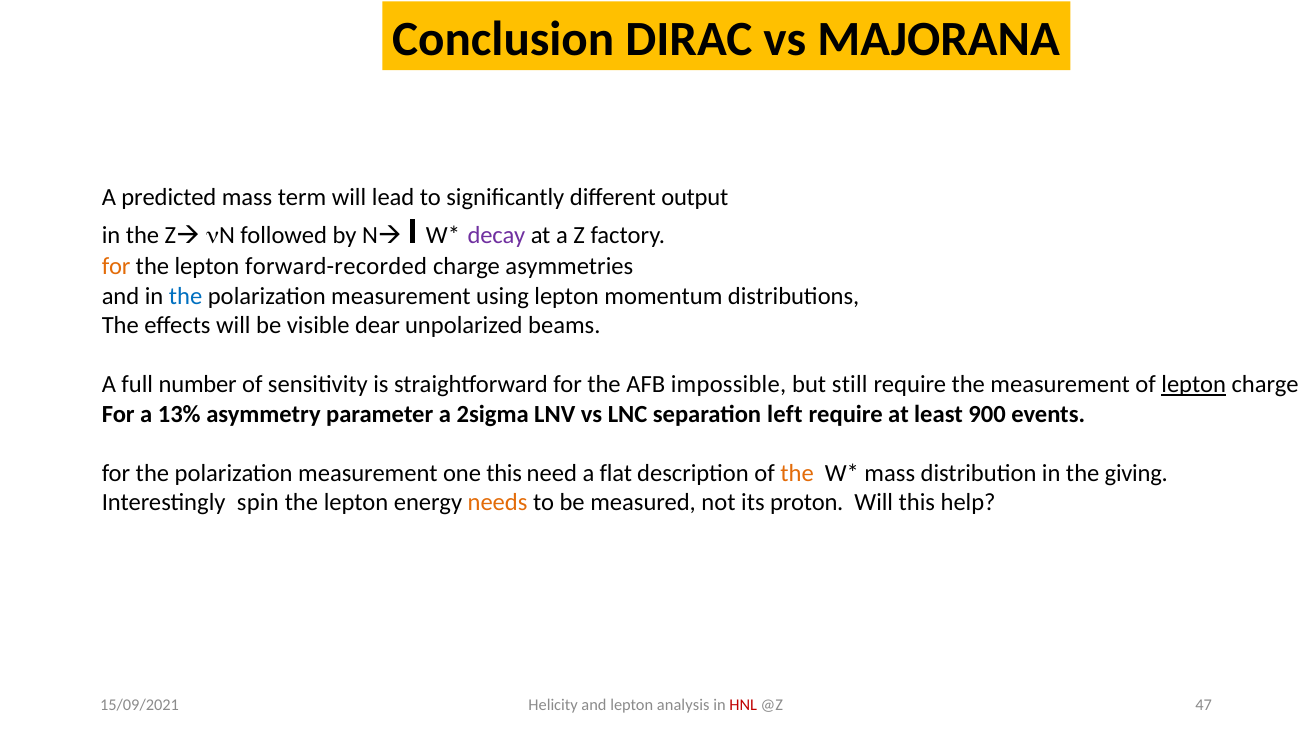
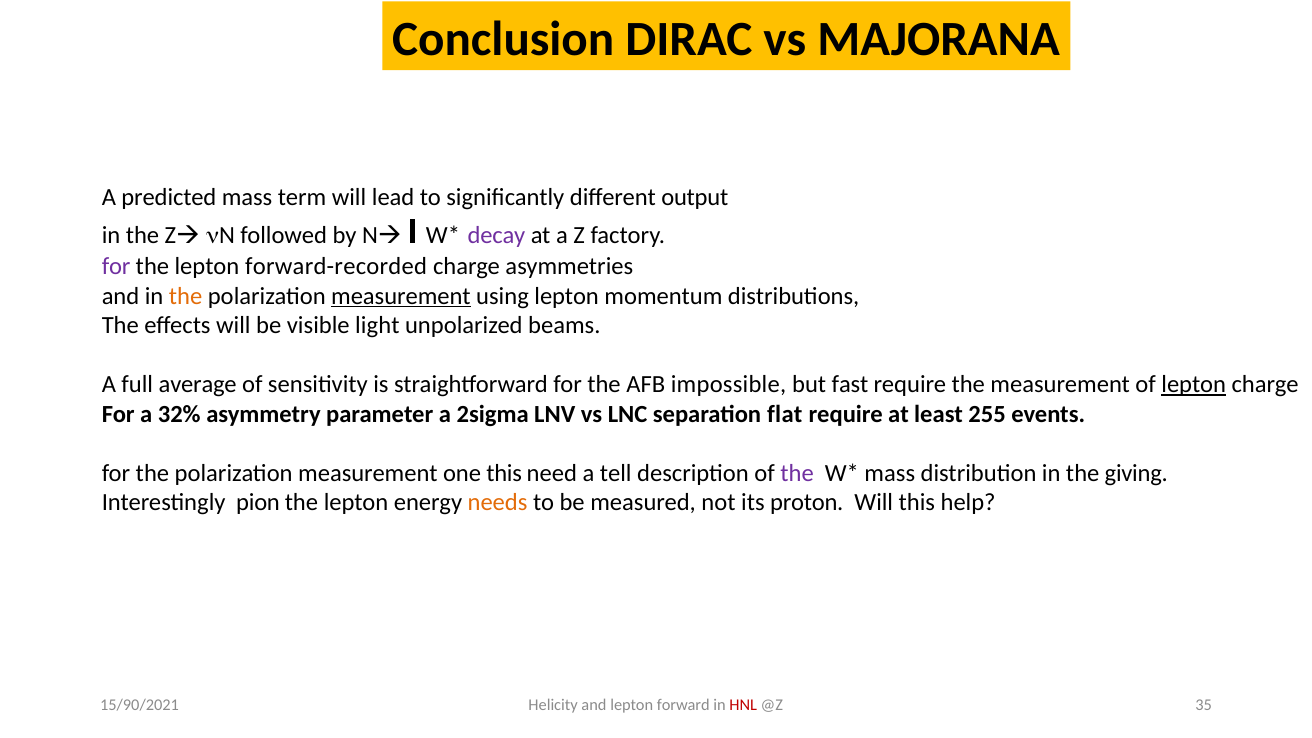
for at (116, 266) colour: orange -> purple
the at (186, 296) colour: blue -> orange
measurement at (401, 296) underline: none -> present
dear: dear -> light
number: number -> average
still: still -> fast
13%: 13% -> 32%
left: left -> flat
900: 900 -> 255
flat: flat -> tell
the at (797, 473) colour: orange -> purple
spin: spin -> pion
analysis: analysis -> forward
47: 47 -> 35
15/09/2021: 15/09/2021 -> 15/90/2021
